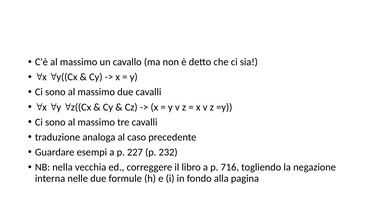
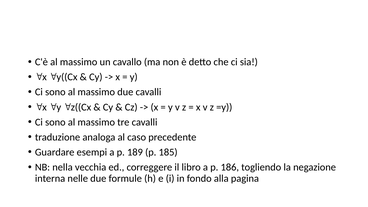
227: 227 -> 189
232: 232 -> 185
716: 716 -> 186
